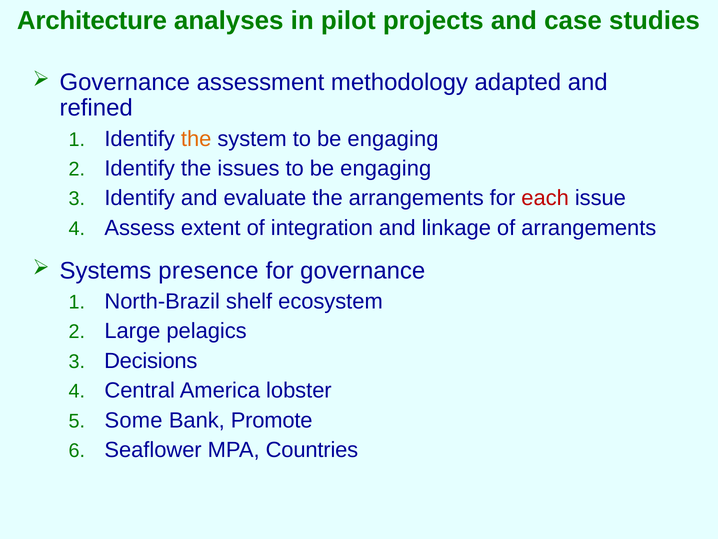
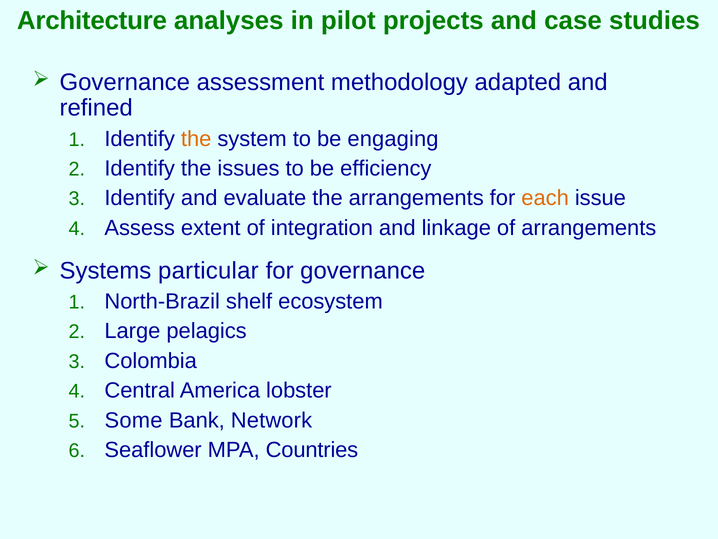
issues to be engaging: engaging -> efficiency
each colour: red -> orange
presence: presence -> particular
Decisions: Decisions -> Colombia
Promote: Promote -> Network
